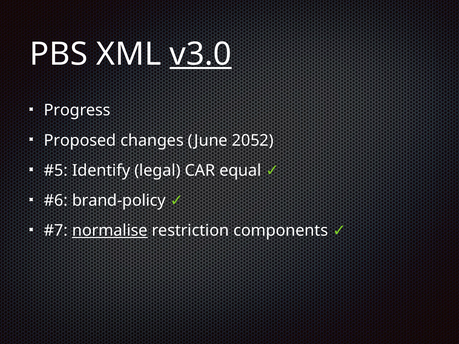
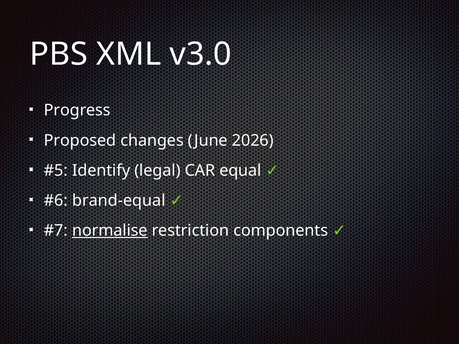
v3.0 underline: present -> none
2052: 2052 -> 2026
brand-policy: brand-policy -> brand-equal
